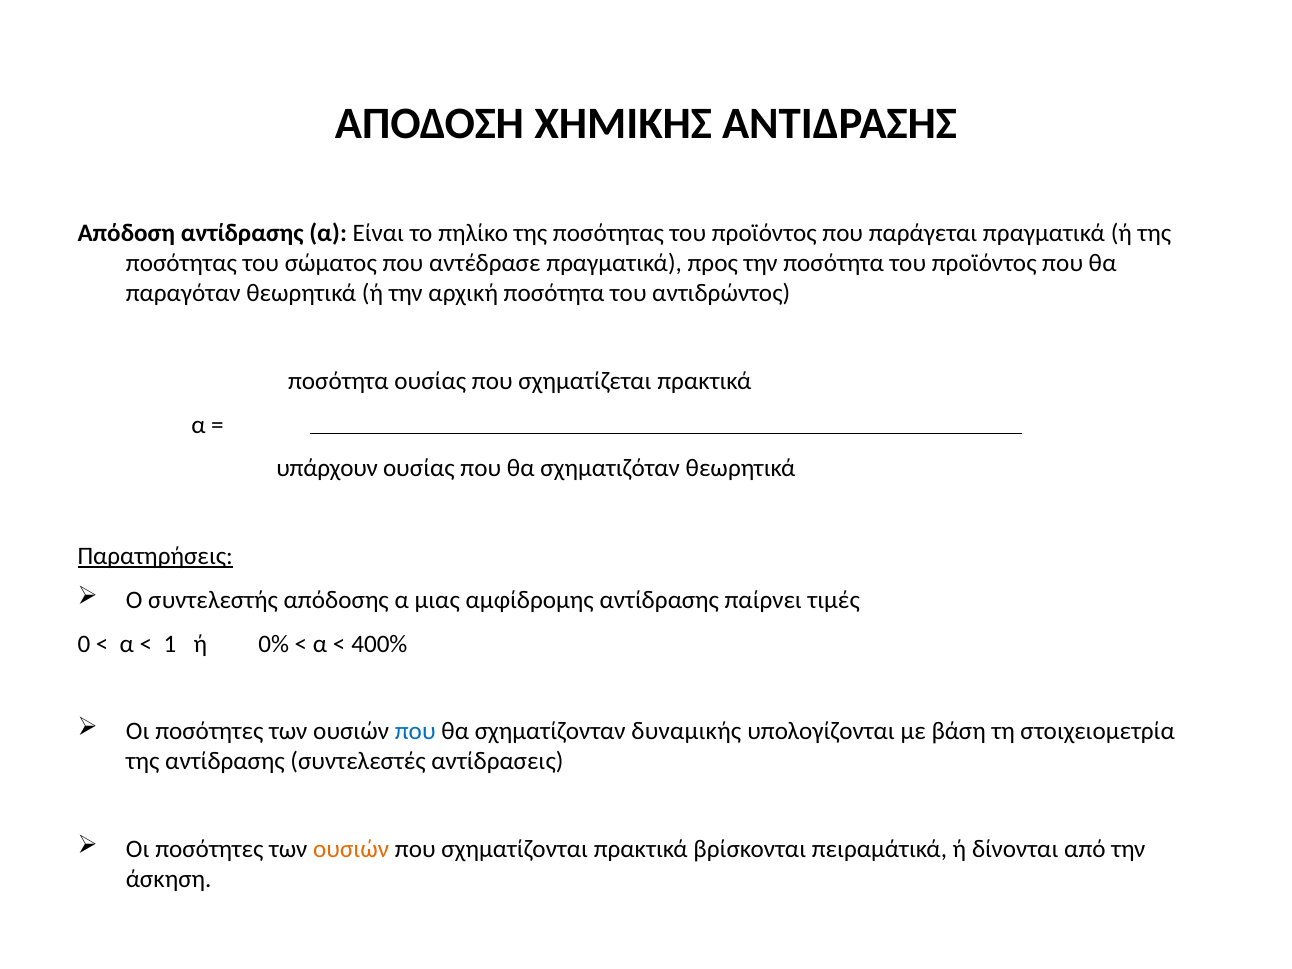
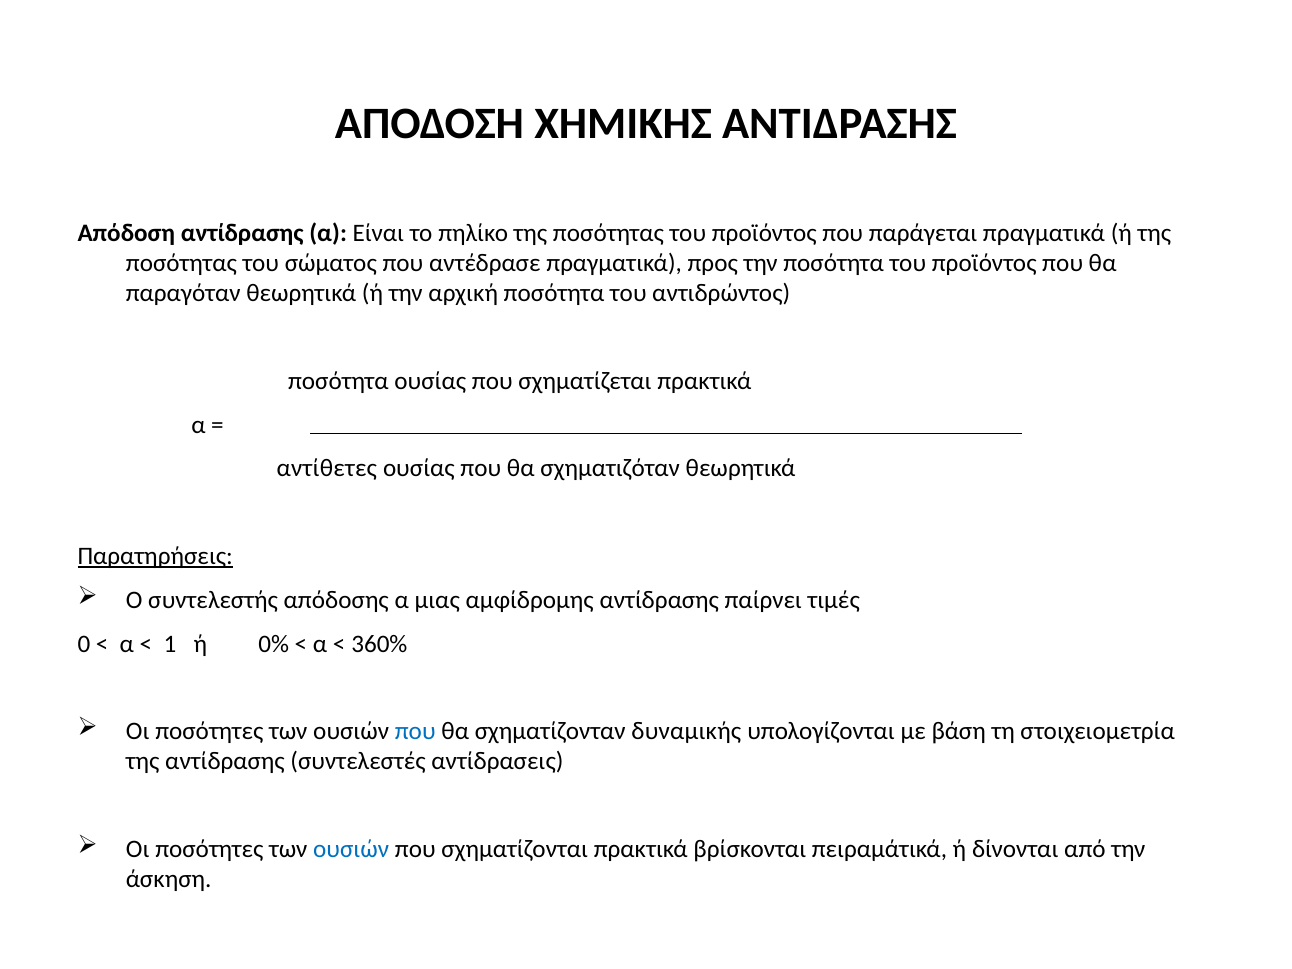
υπάρχουν: υπάρχουν -> αντίθετες
400%: 400% -> 360%
ουσιών at (351, 849) colour: orange -> blue
